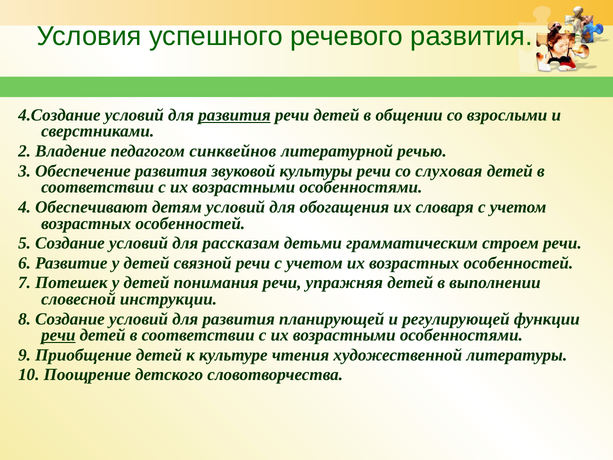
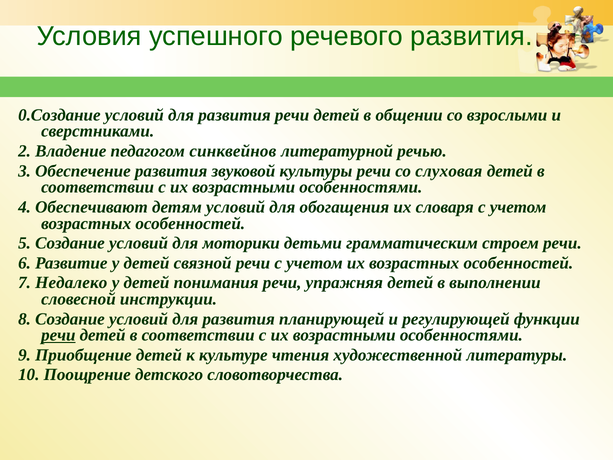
4.Создание: 4.Создание -> 0.Создание
развития at (234, 115) underline: present -> none
рассказам: рассказам -> моторики
Потешек: Потешек -> Недалеко
